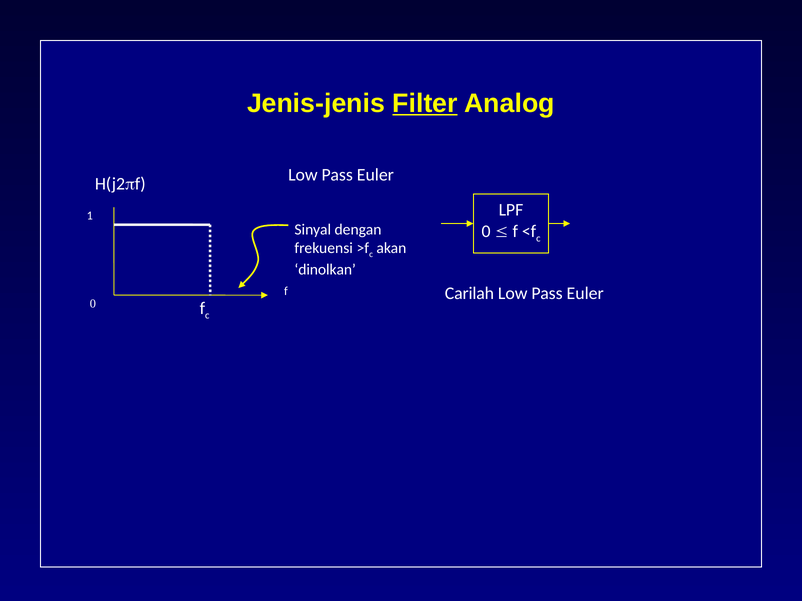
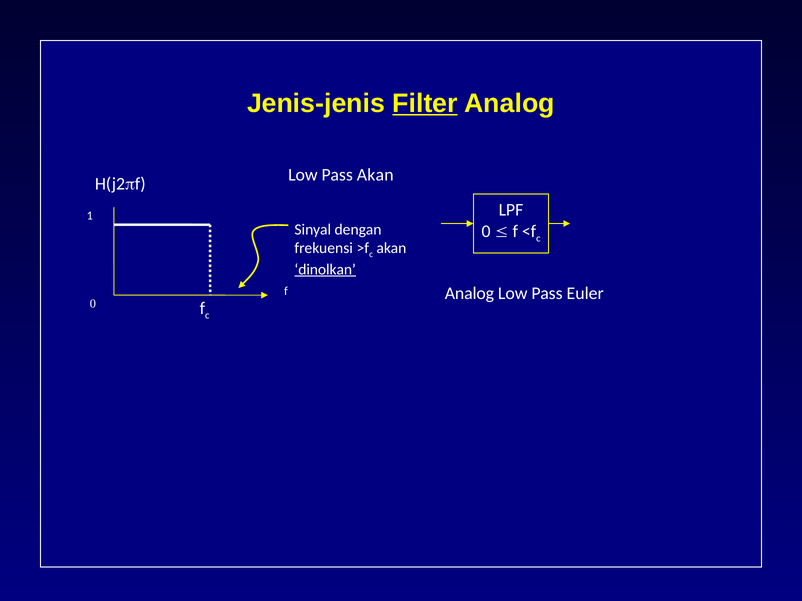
Euler at (375, 175): Euler -> Akan
dinolkan underline: none -> present
Carilah at (469, 294): Carilah -> Analog
